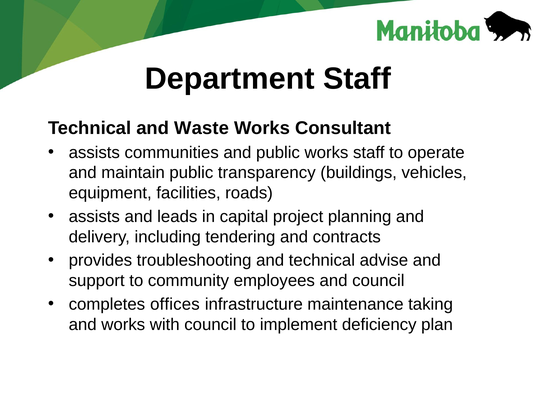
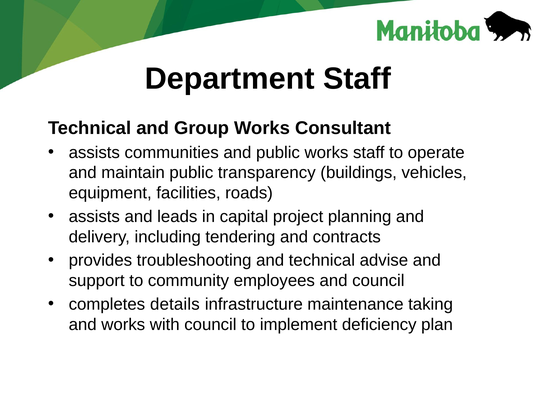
Waste: Waste -> Group
offices: offices -> details
